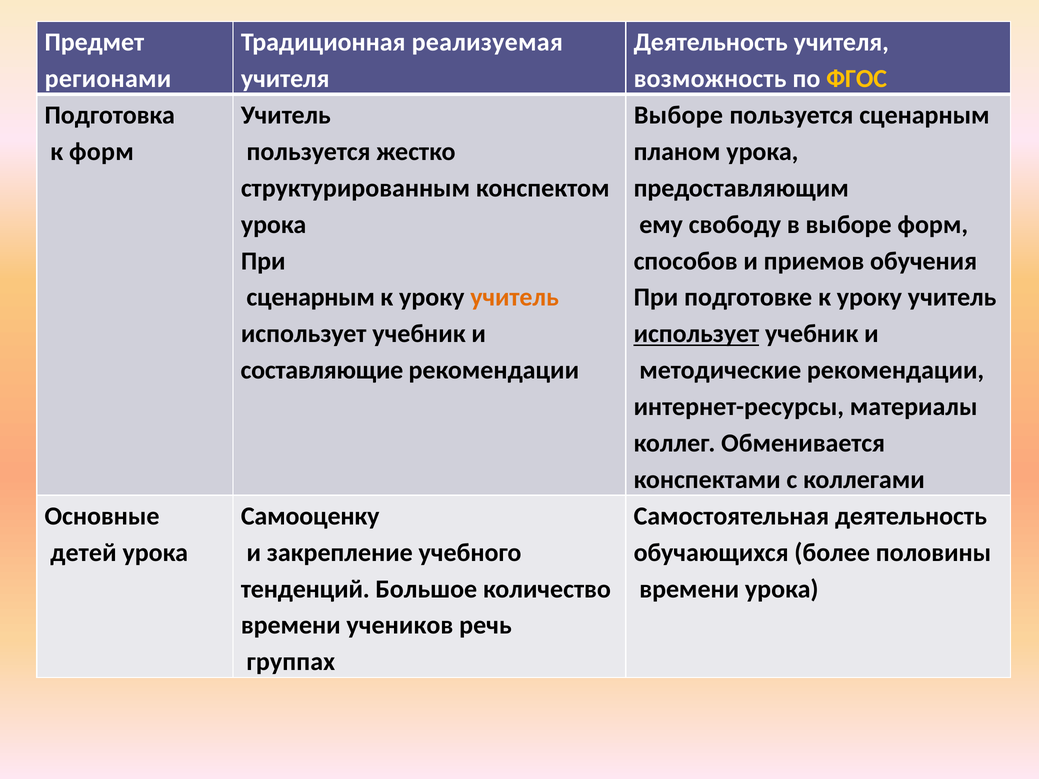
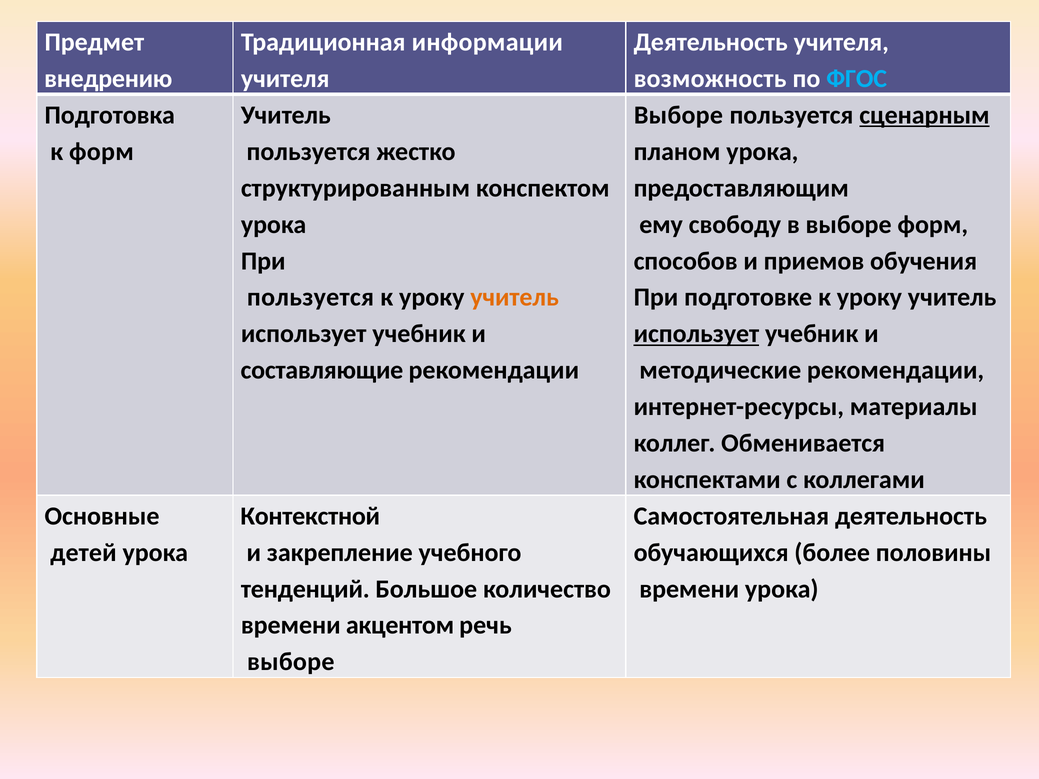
реализуемая: реализуемая -> информации
регионами: регионами -> внедрению
ФГОС colour: yellow -> light blue
сценарным at (924, 115) underline: none -> present
сценарным at (311, 298): сценарным -> пользуется
Самооценку: Самооценку -> Контекстной
учеников: учеников -> акцентом
группах at (291, 662): группах -> выборе
